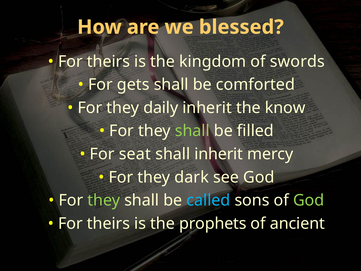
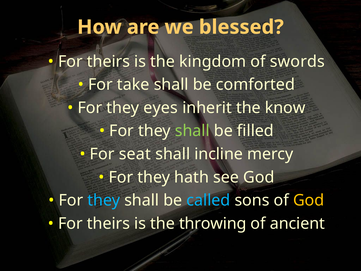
gets: gets -> take
daily: daily -> eyes
shall inherit: inherit -> incline
dark: dark -> hath
they at (104, 200) colour: light green -> light blue
God at (309, 200) colour: light green -> yellow
prophets: prophets -> throwing
